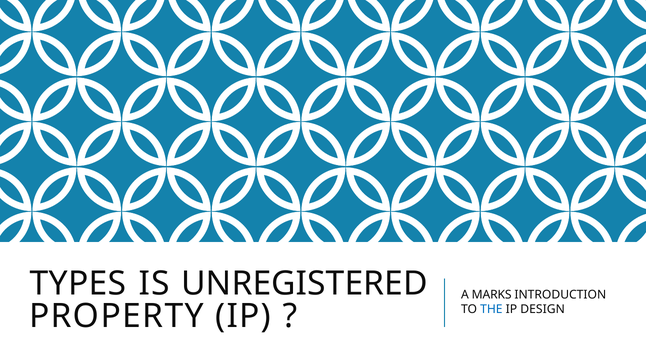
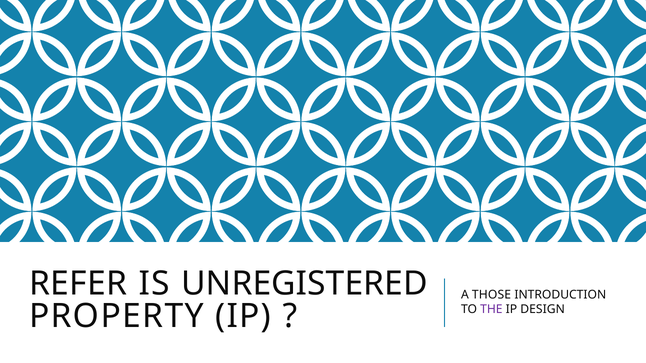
TYPES: TYPES -> REFER
MARKS: MARKS -> THOSE
THE colour: blue -> purple
